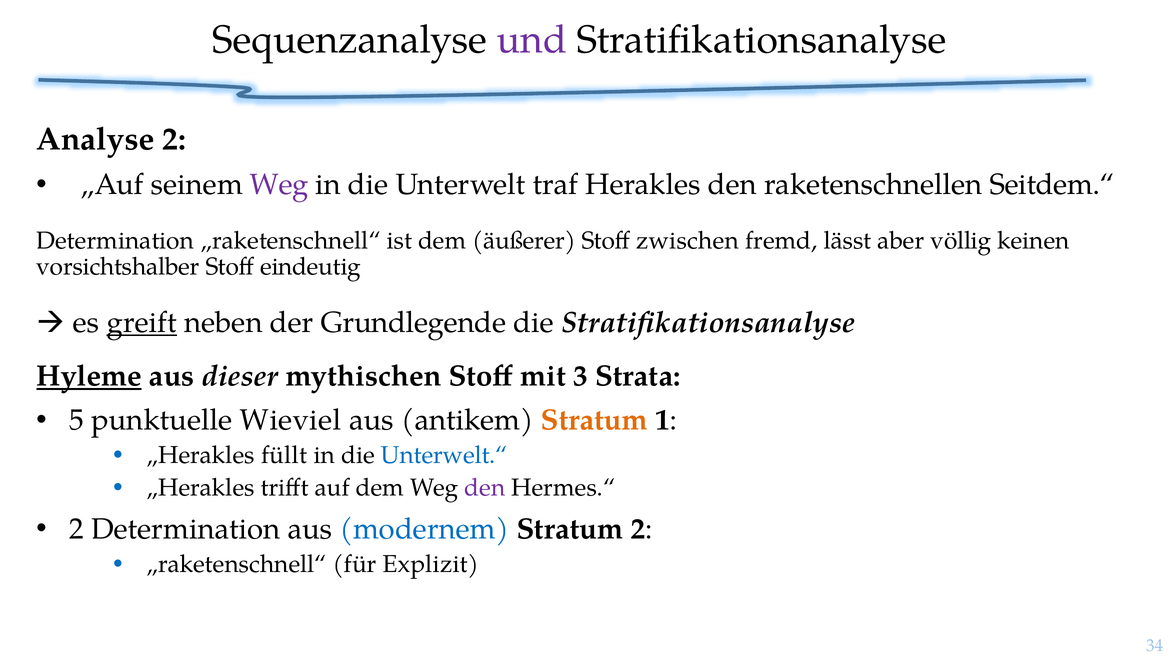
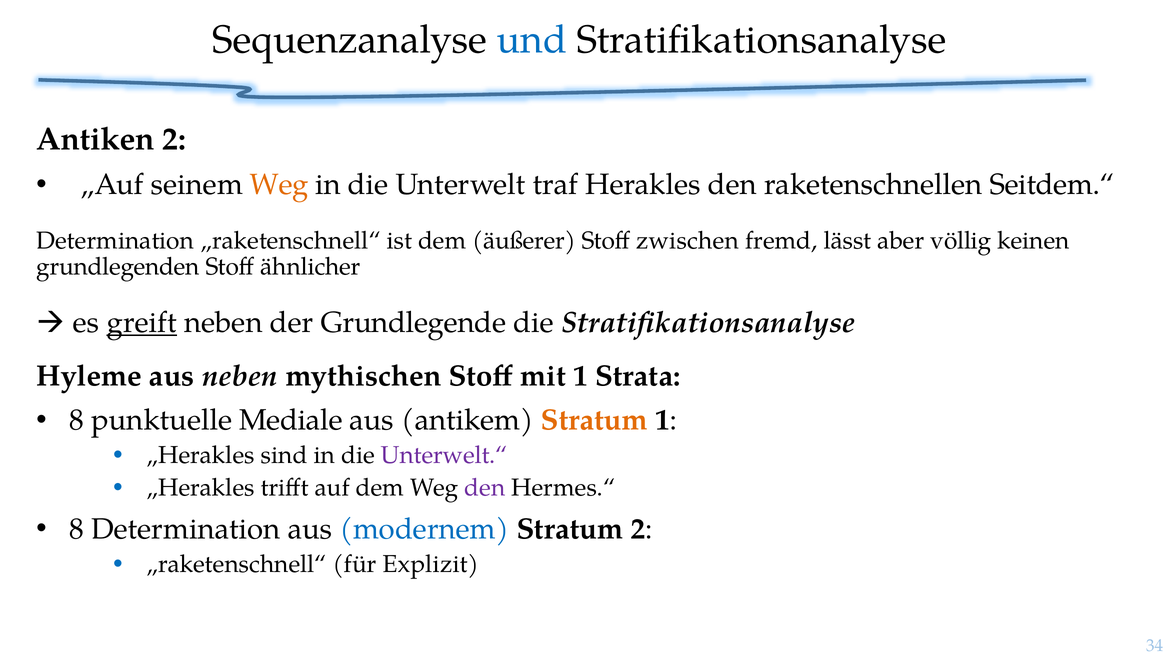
und colour: purple -> blue
Analyse: Analyse -> Antiken
Weg at (279, 185) colour: purple -> orange
vorsichtshalber: vorsichtshalber -> grundlegenden
eindeutig: eindeutig -> ähnlicher
Hyleme underline: present -> none
aus dieser: dieser -> neben
mit 3: 3 -> 1
5 at (77, 420): 5 -> 8
Wieviel: Wieviel -> Mediale
füllt: füllt -> sind
Unterwelt.“ colour: blue -> purple
2 at (77, 529): 2 -> 8
